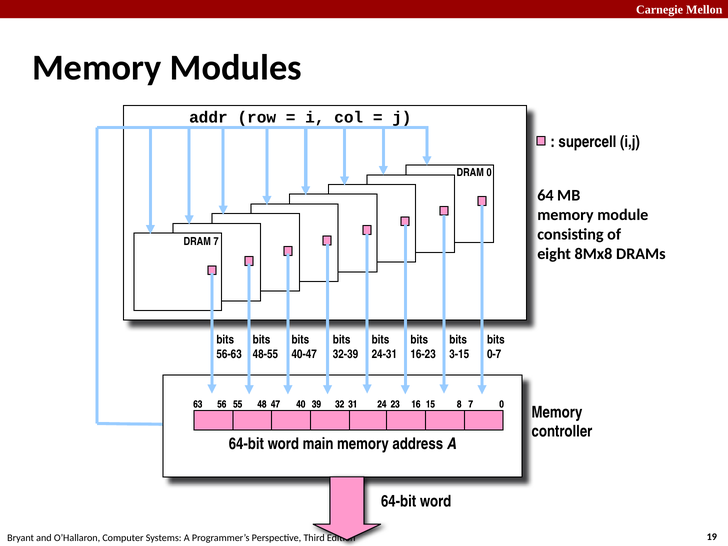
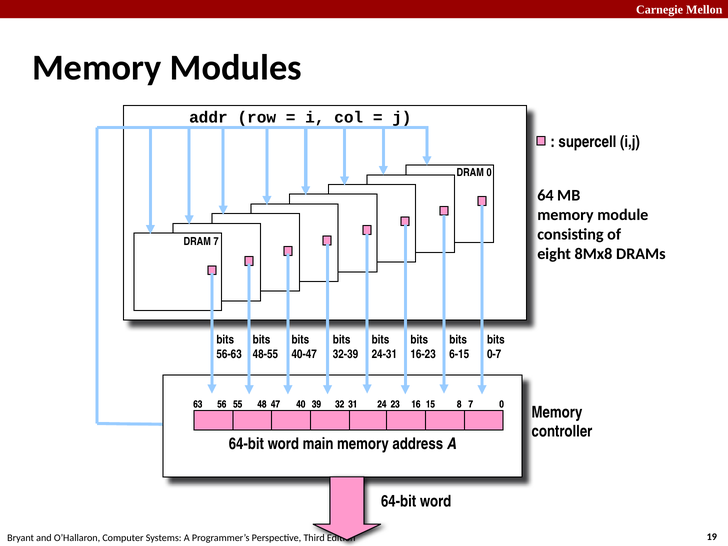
3-15: 3-15 -> 6-15
